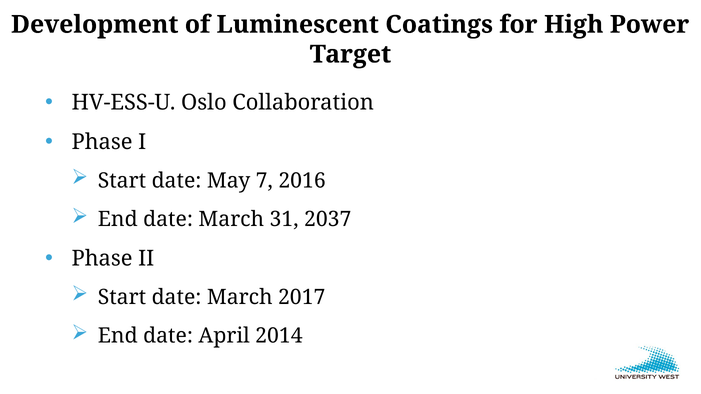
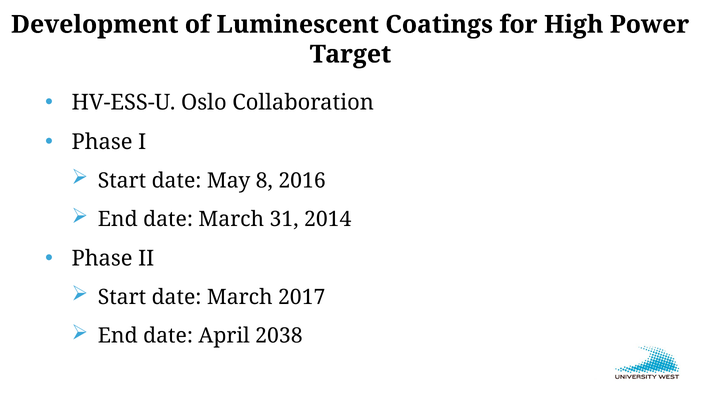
7: 7 -> 8
2037: 2037 -> 2014
2014: 2014 -> 2038
